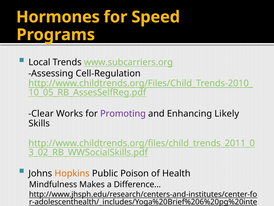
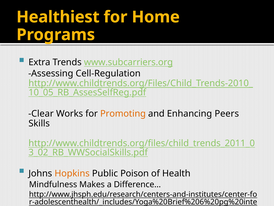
Hormones: Hormones -> Healthiest
Speed: Speed -> Home
Local: Local -> Extra
Promoting colour: purple -> orange
Likely: Likely -> Peers
